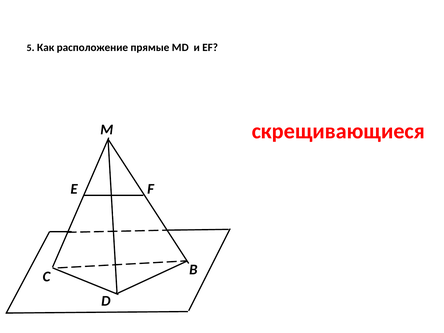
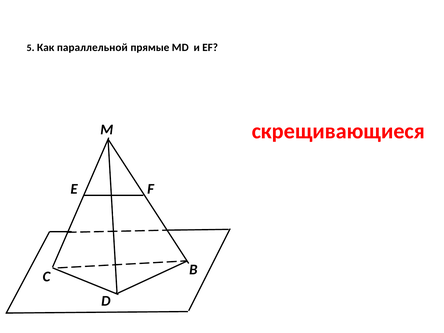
расположение: расположение -> параллельной
